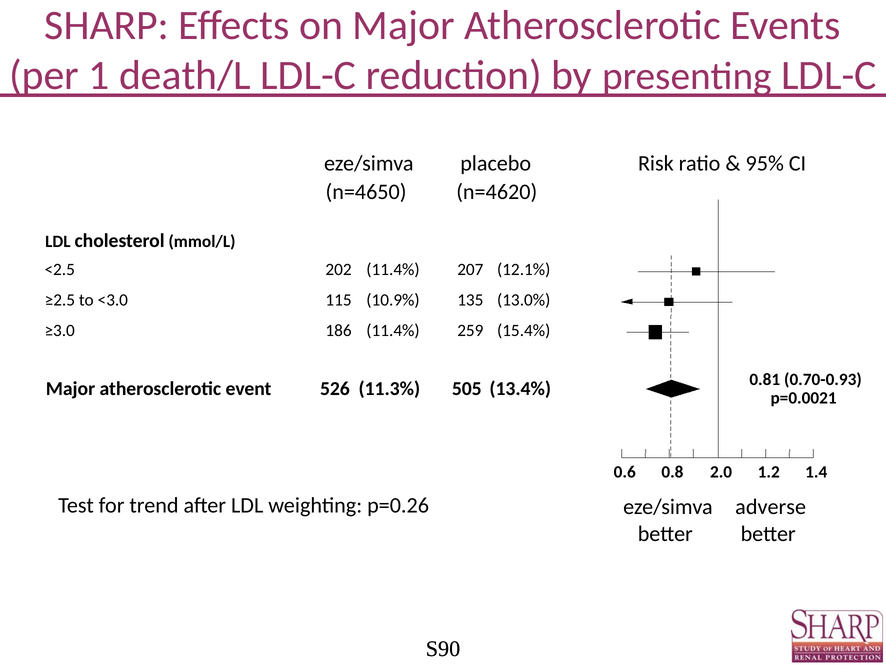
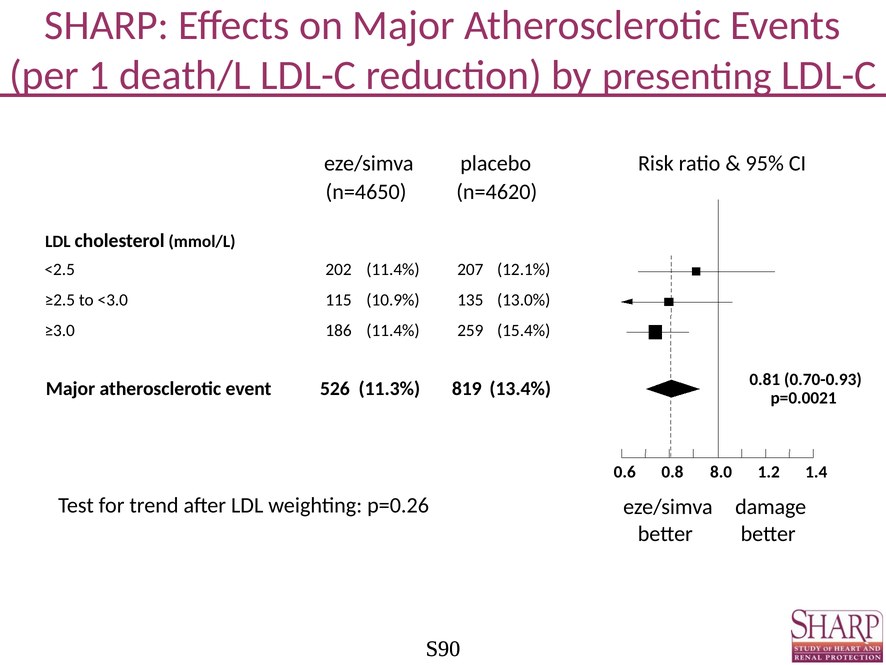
505: 505 -> 819
2.0: 2.0 -> 8.0
adverse: adverse -> damage
